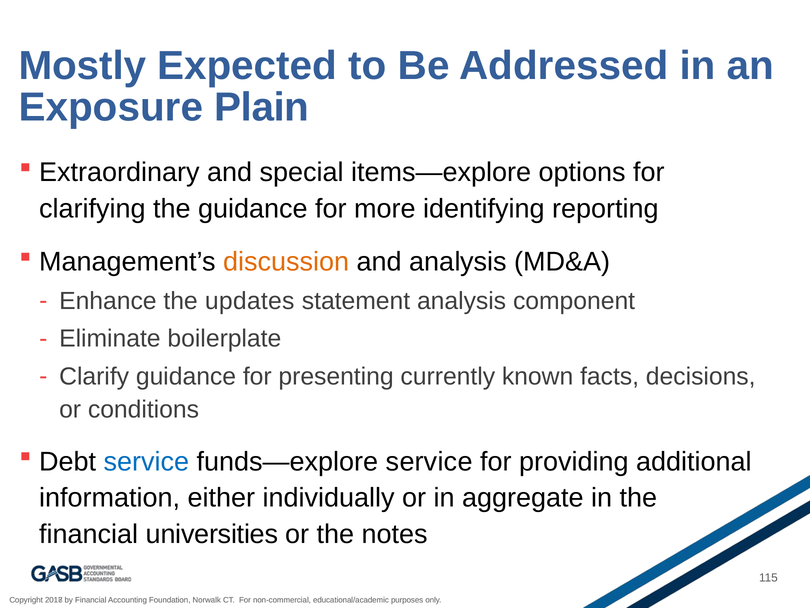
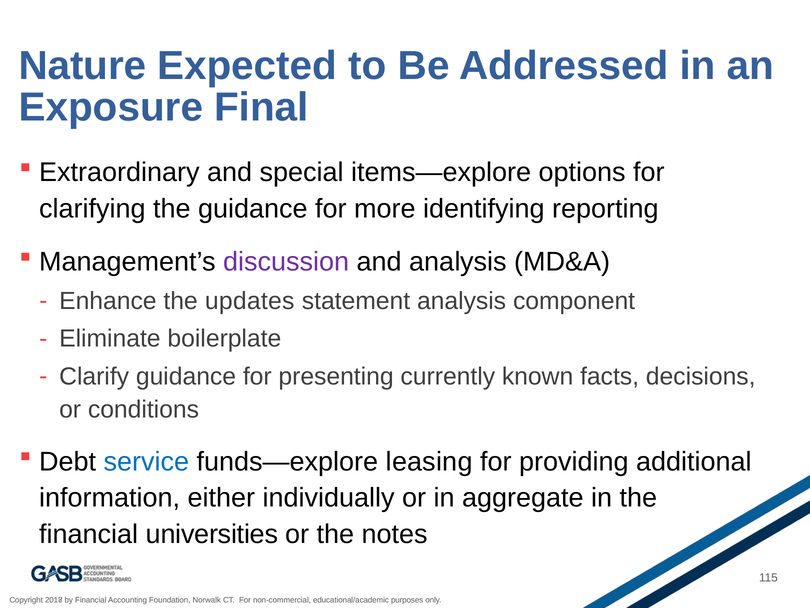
Mostly: Mostly -> Nature
Plain: Plain -> Final
discussion colour: orange -> purple
funds—explore service: service -> leasing
